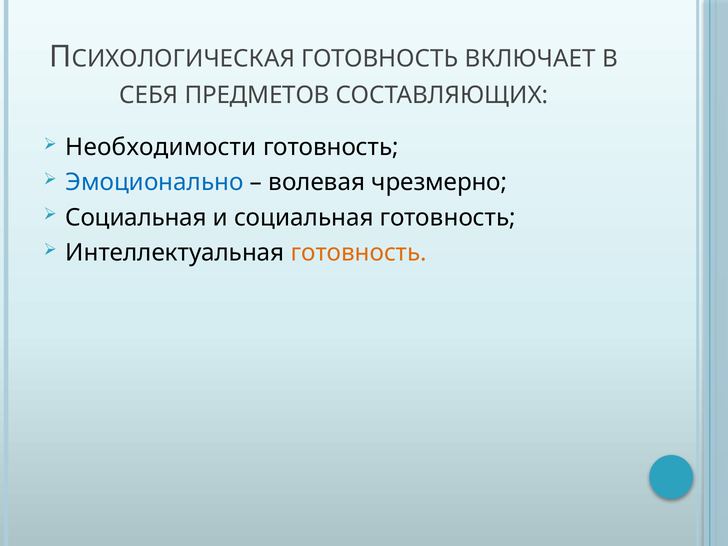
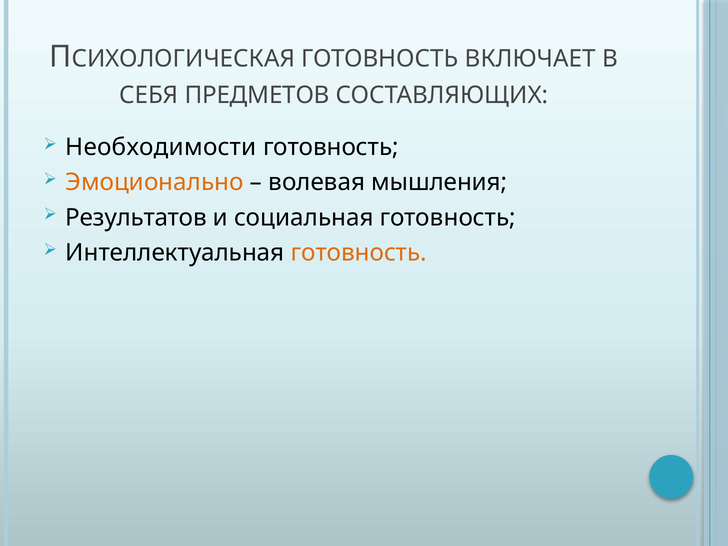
Эмоционально colour: blue -> orange
чрезмерно: чрезмерно -> мышления
Социальная at (136, 218): Социальная -> Результатов
